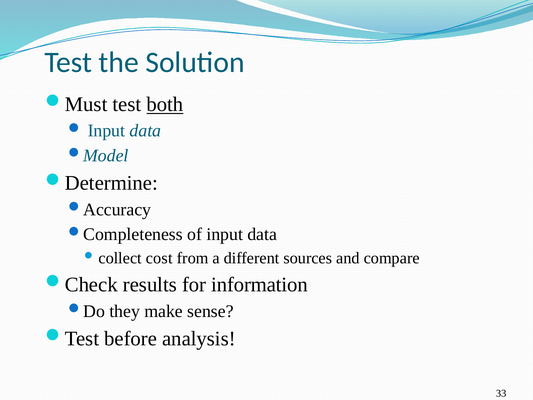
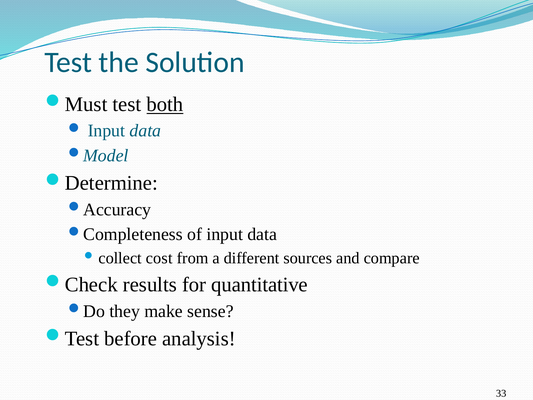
information: information -> quantitative
